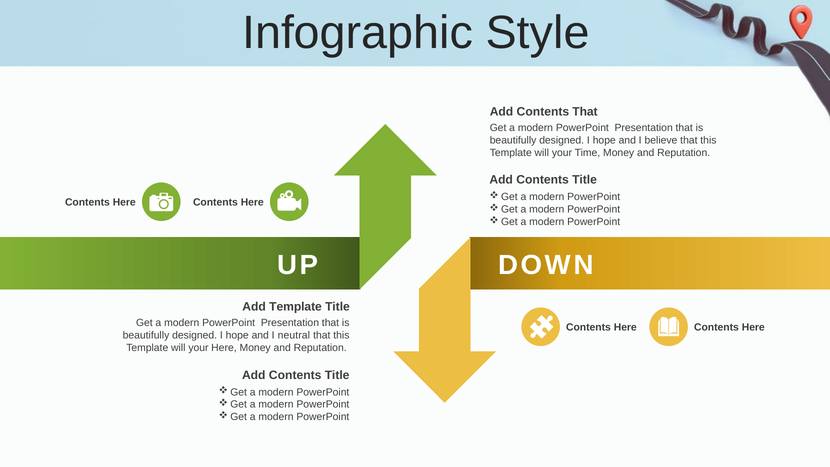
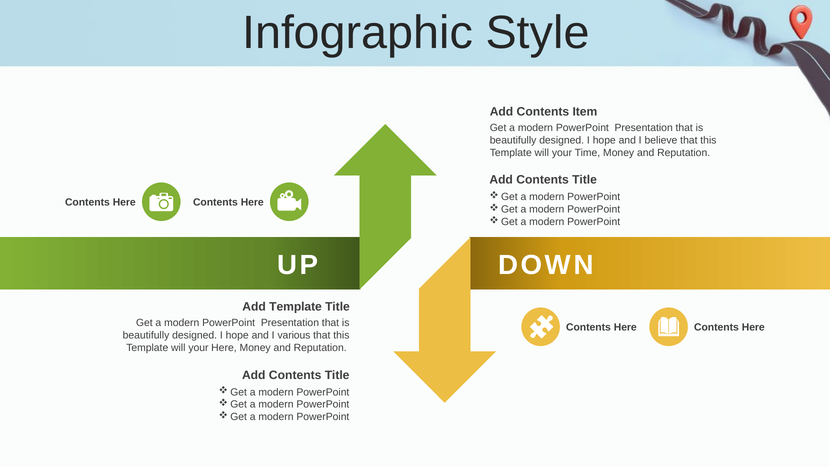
Contents That: That -> Item
neutral: neutral -> various
